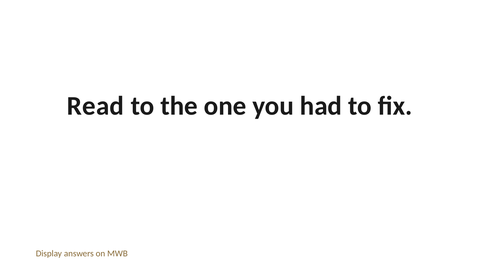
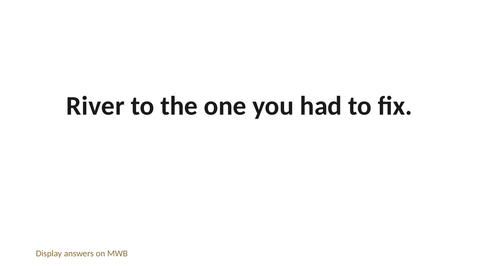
Read: Read -> River
